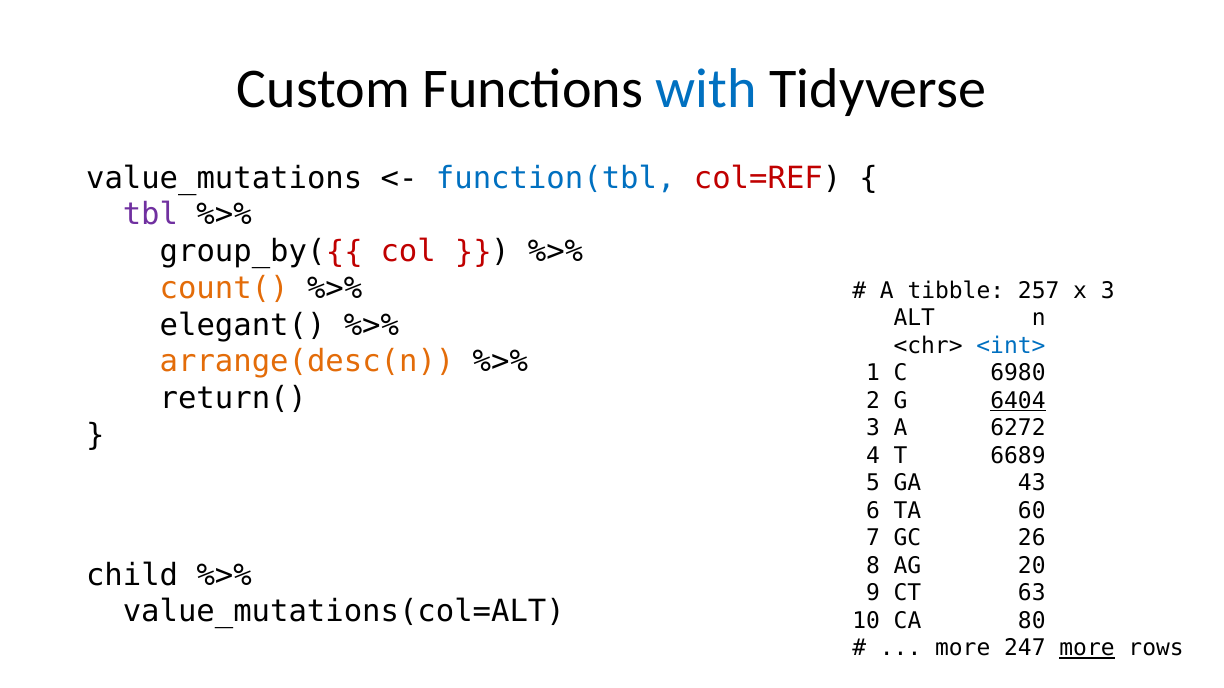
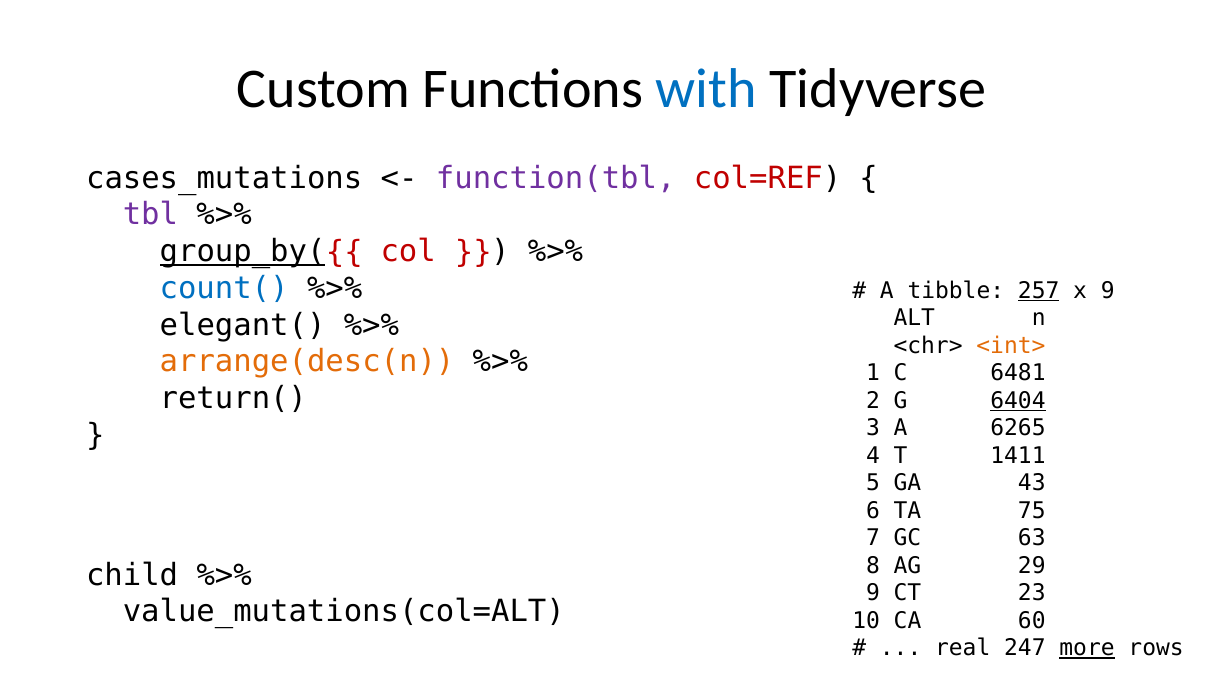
value_mutations: value_mutations -> cases_mutations
function(tbl colour: blue -> purple
group_by( underline: none -> present
count( colour: orange -> blue
257 underline: none -> present
x 3: 3 -> 9
<int> colour: blue -> orange
6980: 6980 -> 6481
6272: 6272 -> 6265
6689: 6689 -> 1411
60: 60 -> 75
26: 26 -> 63
20: 20 -> 29
63: 63 -> 23
80: 80 -> 60
more at (963, 649): more -> real
